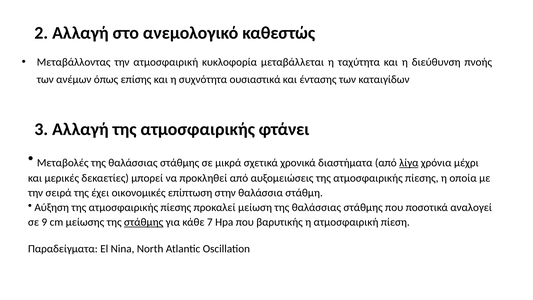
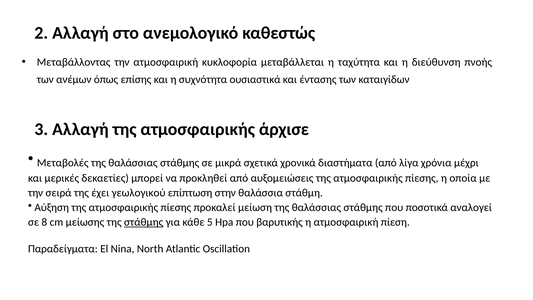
φτάνει: φτάνει -> άρχισε
λίγα underline: present -> none
οικονομικές: οικονομικές -> γεωλογικού
9: 9 -> 8
7: 7 -> 5
